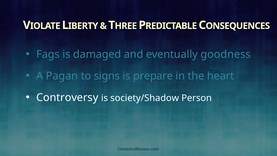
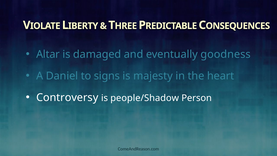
Fags: Fags -> Altar
Pagan: Pagan -> Daniel
prepare: prepare -> majesty
society/Shadow: society/Shadow -> people/Shadow
